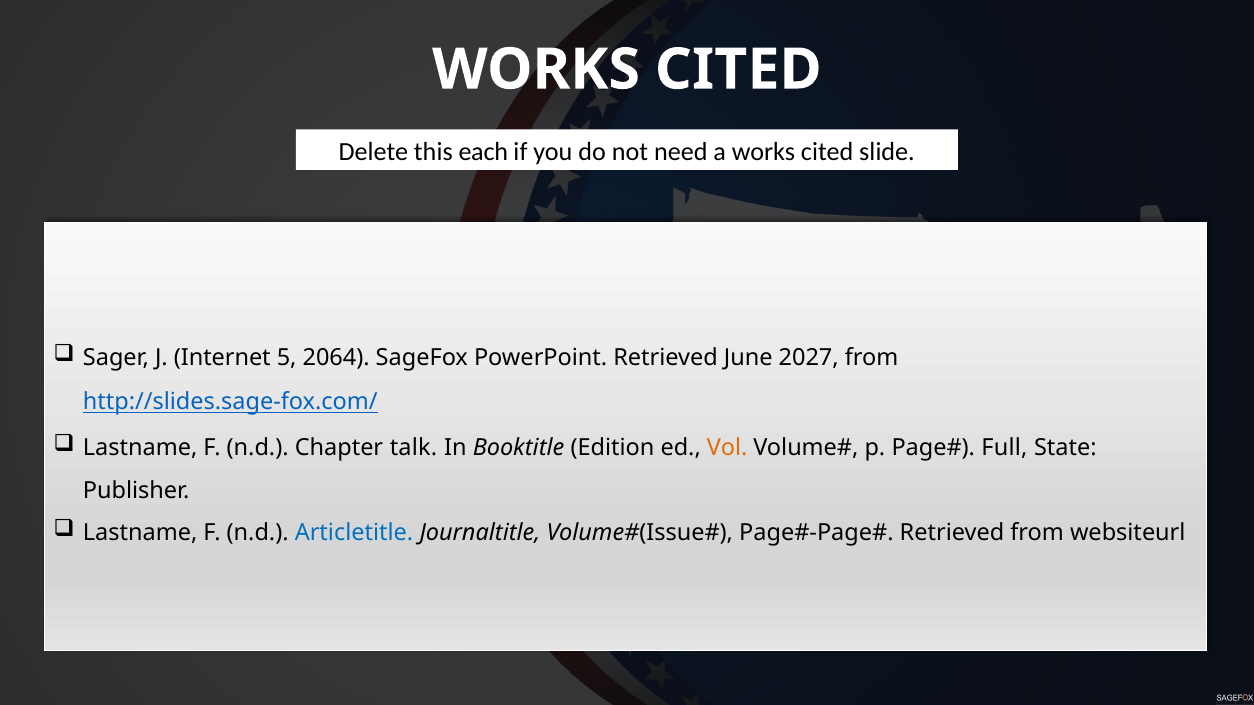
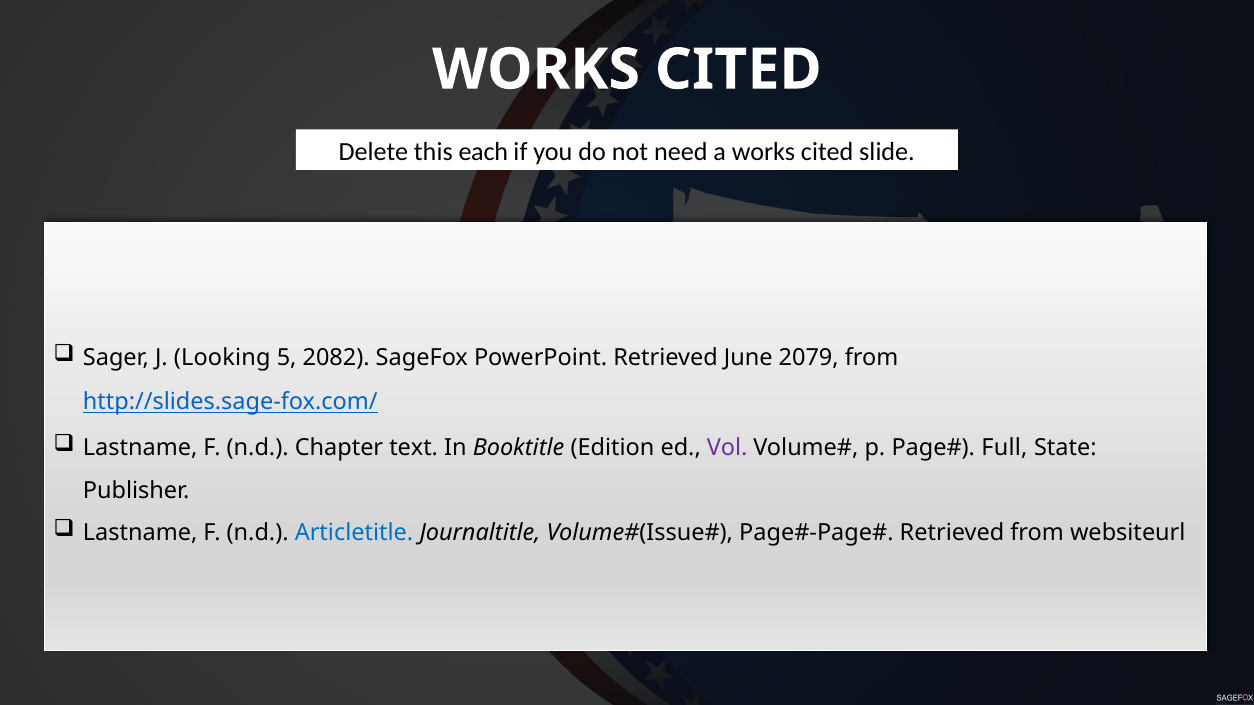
Internet: Internet -> Looking
2064: 2064 -> 2082
2027: 2027 -> 2079
talk: talk -> text
Vol colour: orange -> purple
